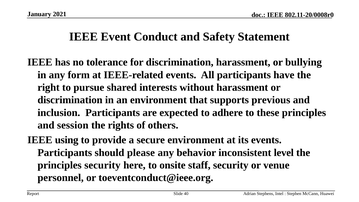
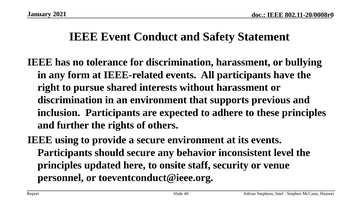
session: session -> further
should please: please -> secure
principles security: security -> updated
